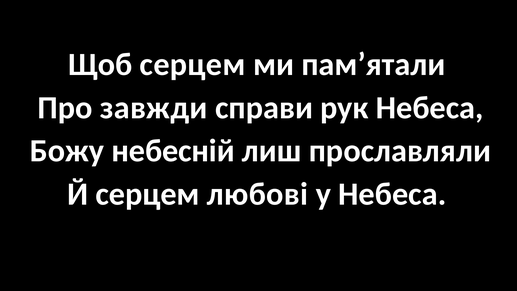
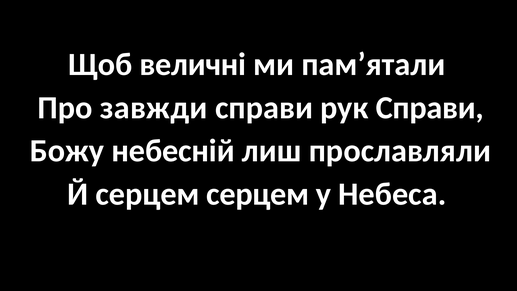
Щоб серцем: серцем -> величні
рук Небеса: Небеса -> Справи
серцем любові: любові -> серцем
